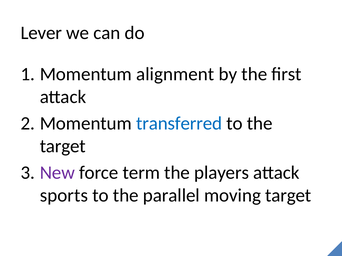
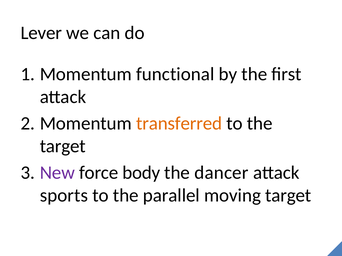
alignment: alignment -> functional
transferred colour: blue -> orange
term: term -> body
players: players -> dancer
